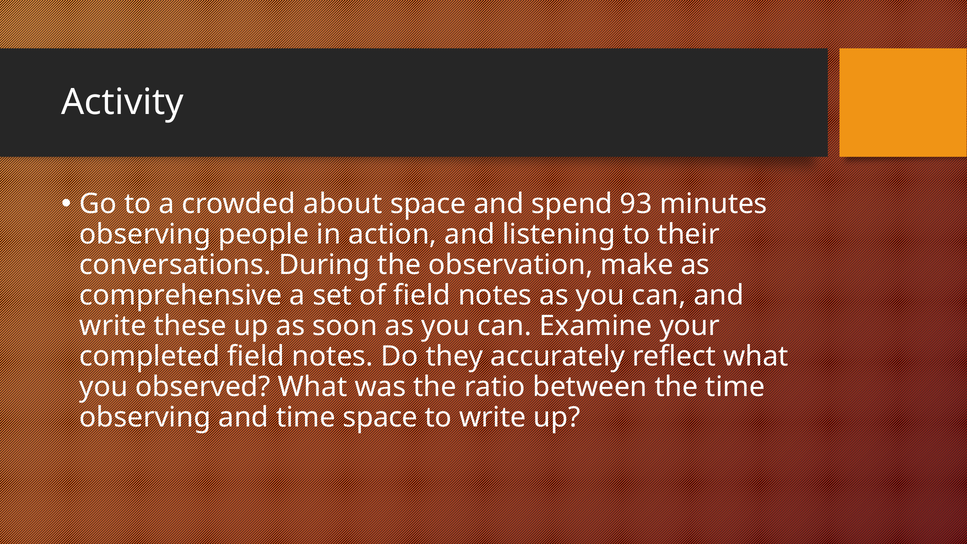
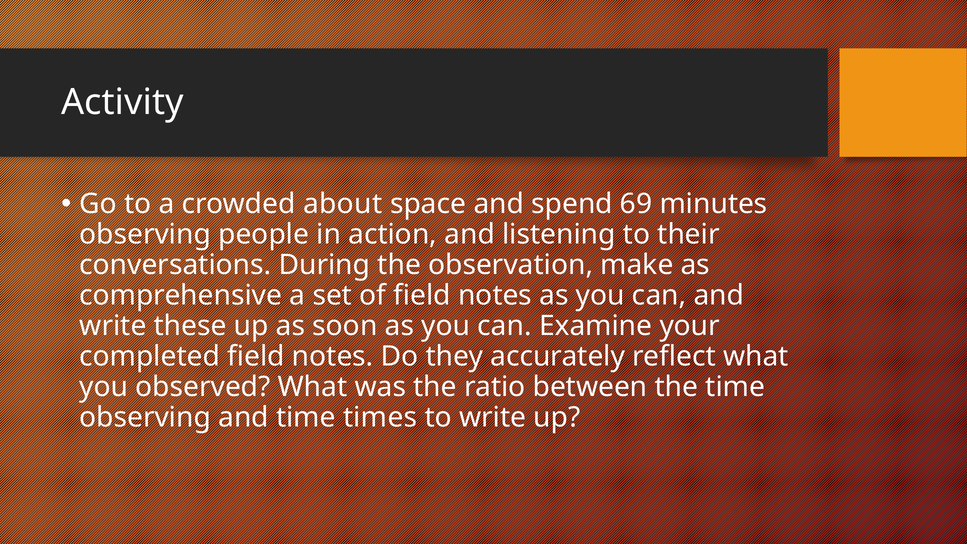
93: 93 -> 69
time space: space -> times
